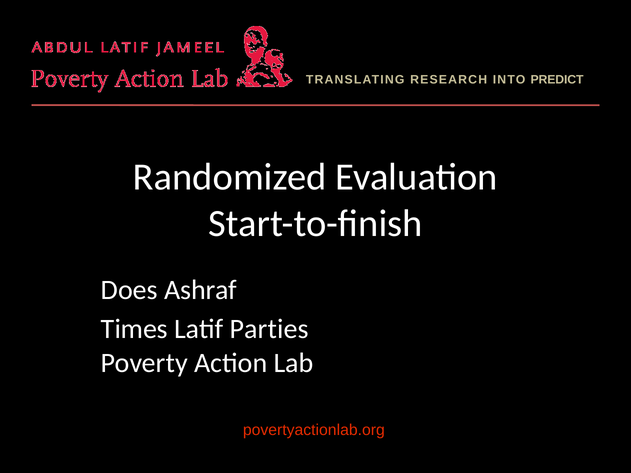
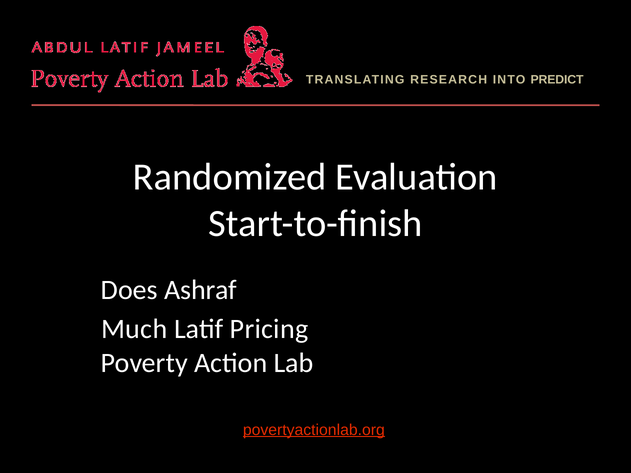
Times: Times -> Much
Parties: Parties -> Pricing
povertyactionlab.org underline: none -> present
